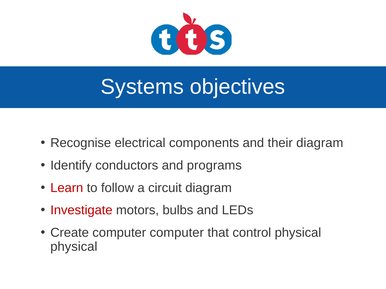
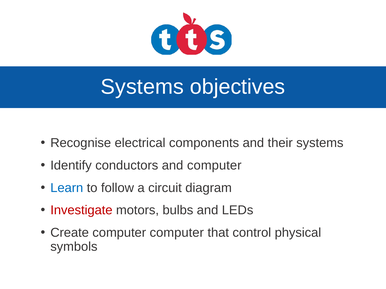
their diagram: diagram -> systems
and programs: programs -> computer
Learn colour: red -> blue
physical at (74, 247): physical -> symbols
